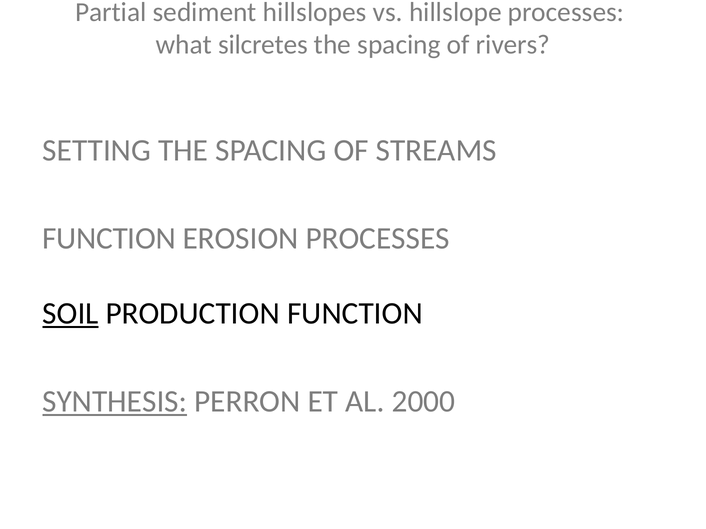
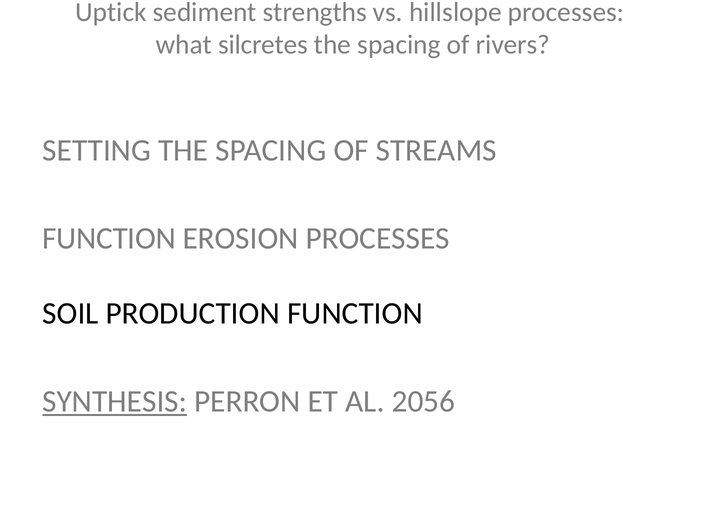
Partial: Partial -> Uptick
hillslopes: hillslopes -> strengths
SOIL underline: present -> none
2000: 2000 -> 2056
